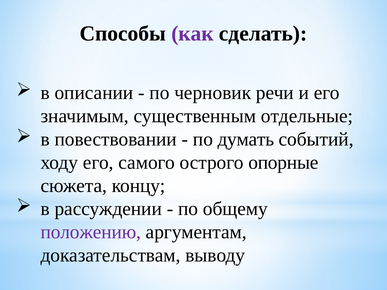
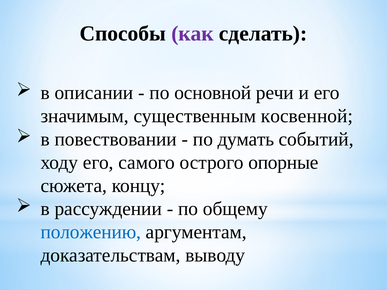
черновик: черновик -> основной
отдельные: отдельные -> косвенной
положению colour: purple -> blue
